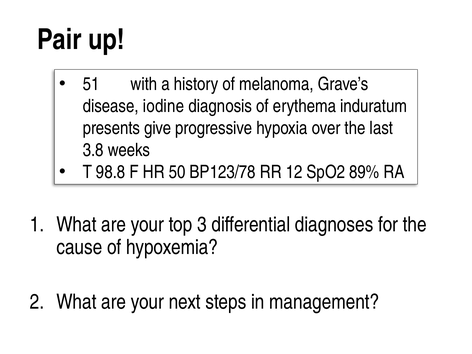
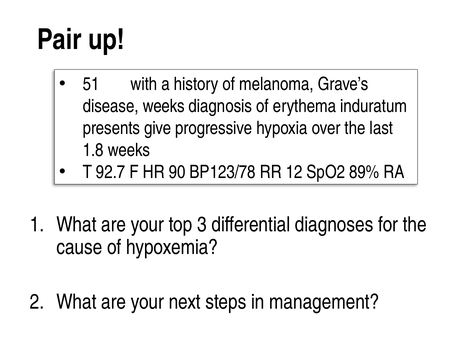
disease iodine: iodine -> weeks
3.8: 3.8 -> 1.8
98.8: 98.8 -> 92.7
50: 50 -> 90
